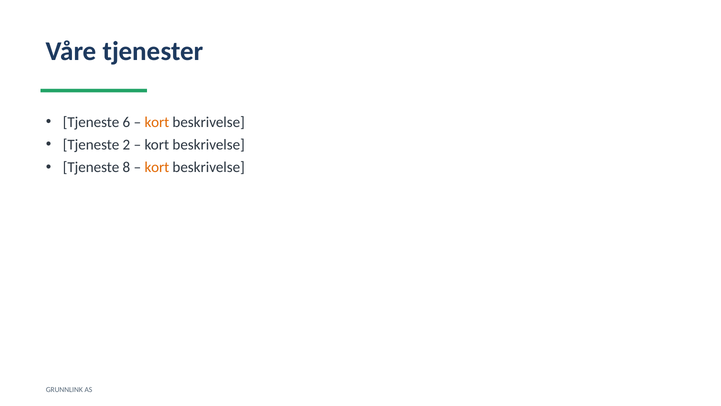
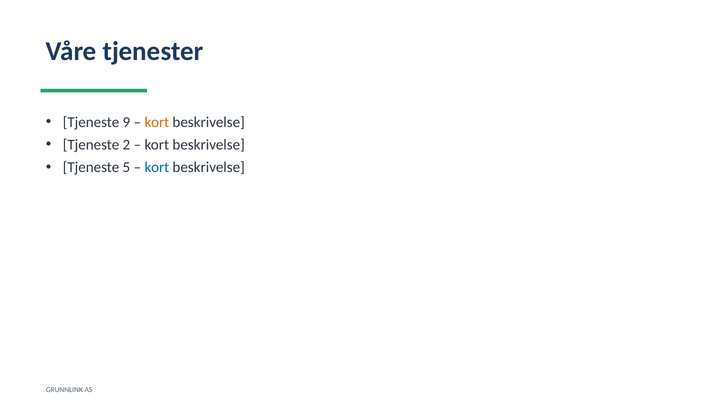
6: 6 -> 9
8: 8 -> 5
kort at (157, 167) colour: orange -> blue
